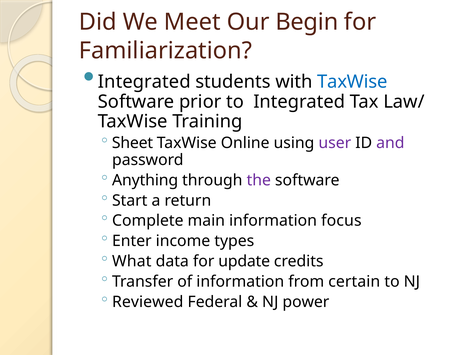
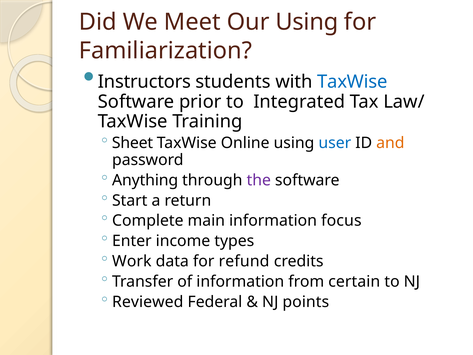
Our Begin: Begin -> Using
Integrated at (144, 82): Integrated -> Instructors
user colour: purple -> blue
and colour: purple -> orange
What: What -> Work
update: update -> refund
power: power -> points
